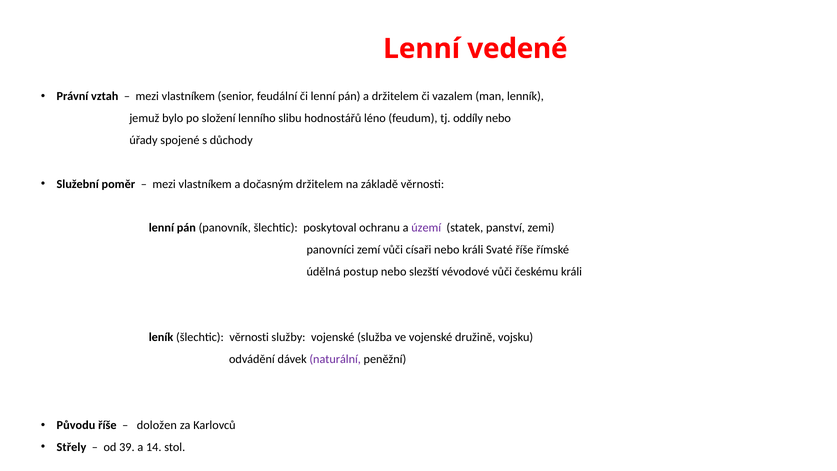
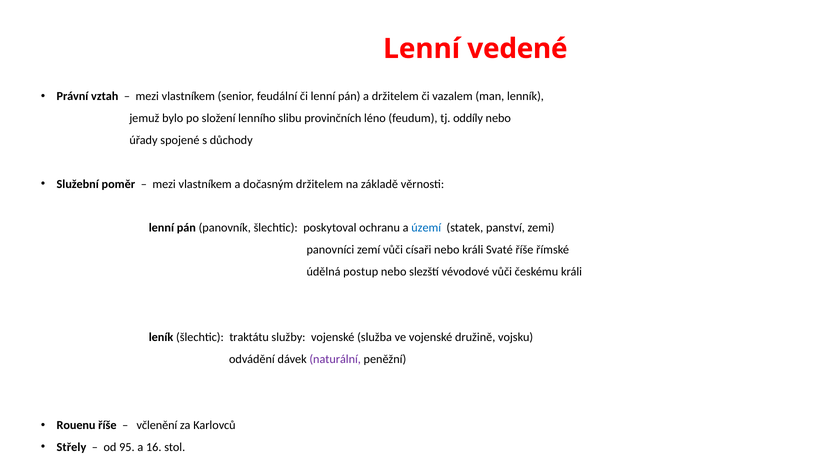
hodnostářů: hodnostářů -> provinčních
území colour: purple -> blue
šlechtic věrnosti: věrnosti -> traktátu
Původu: Původu -> Rouenu
doložen: doložen -> včlenění
39: 39 -> 95
14: 14 -> 16
